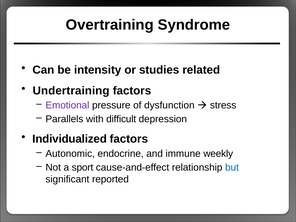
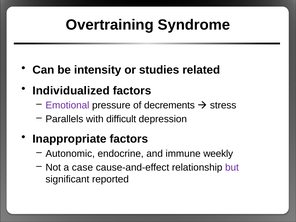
Undertraining: Undertraining -> Individualized
dysfunction: dysfunction -> decrements
Individualized: Individualized -> Inappropriate
sport: sport -> case
but colour: blue -> purple
